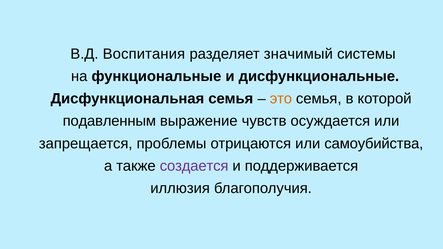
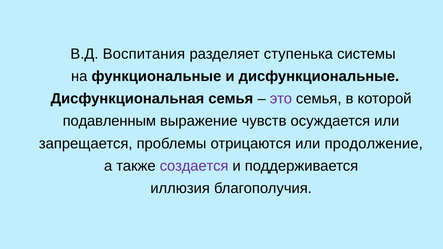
значимый: значимый -> ступенька
это colour: orange -> purple
самоубийства: самоубийства -> продолжение
